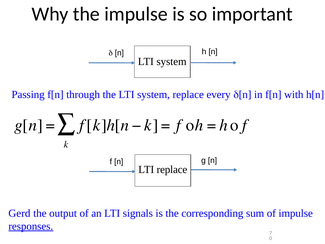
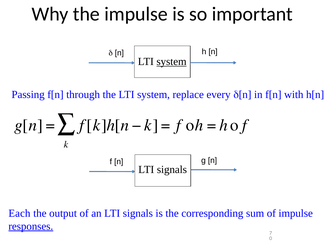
system at (171, 62) underline: none -> present
replace at (172, 169): replace -> signals
Gerd: Gerd -> Each
